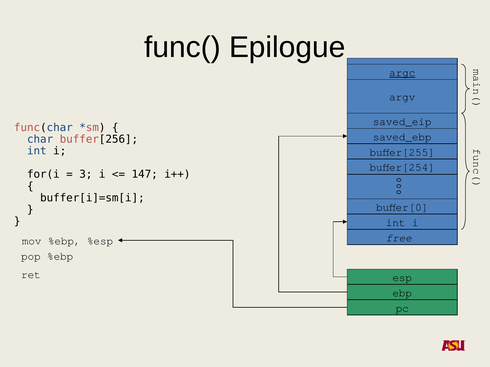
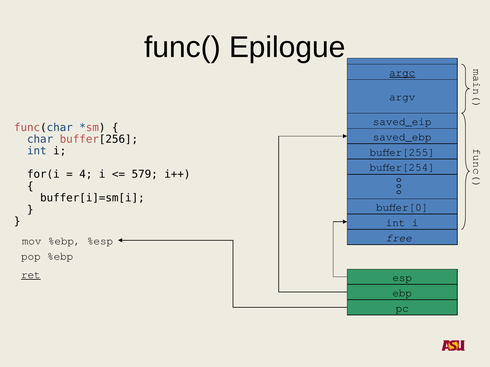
3: 3 -> 4
147: 147 -> 579
ret underline: none -> present
